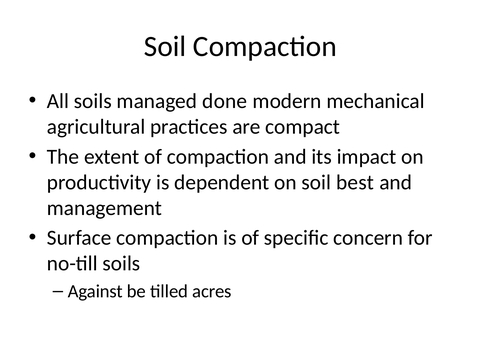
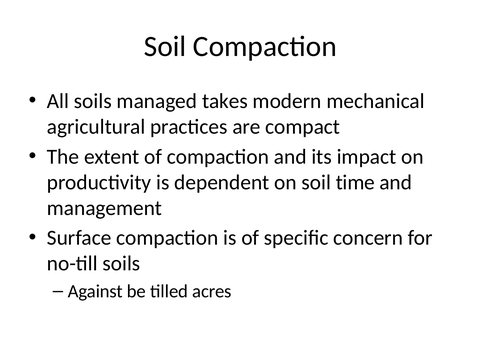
done: done -> takes
best: best -> time
